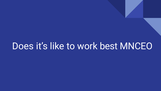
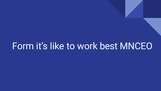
Does: Does -> Form
